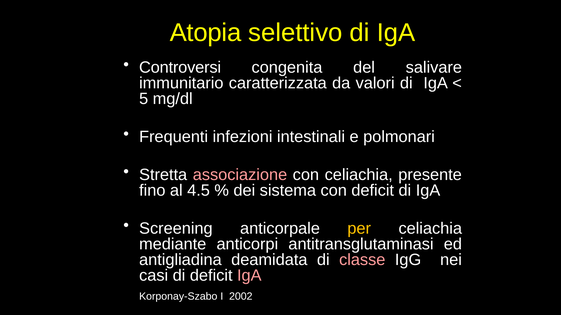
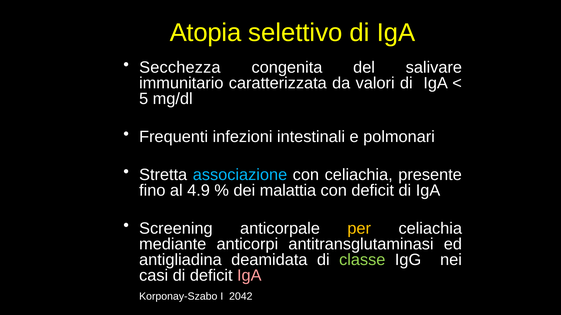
Controversi: Controversi -> Secchezza
associazione colour: pink -> light blue
4.5: 4.5 -> 4.9
sistema: sistema -> malattia
classe colour: pink -> light green
2002: 2002 -> 2042
